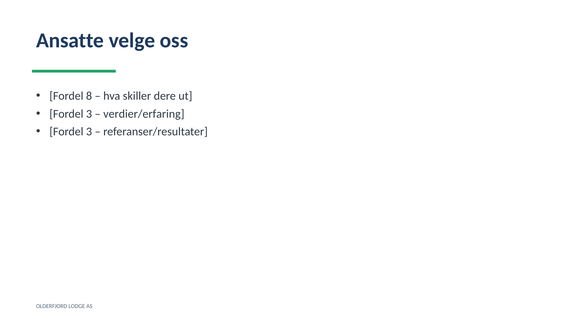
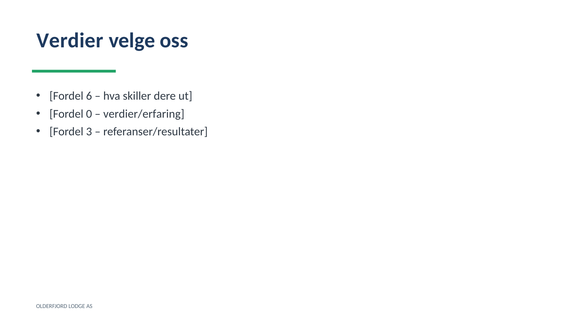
Ansatte: Ansatte -> Verdier
8: 8 -> 6
3 at (89, 114): 3 -> 0
